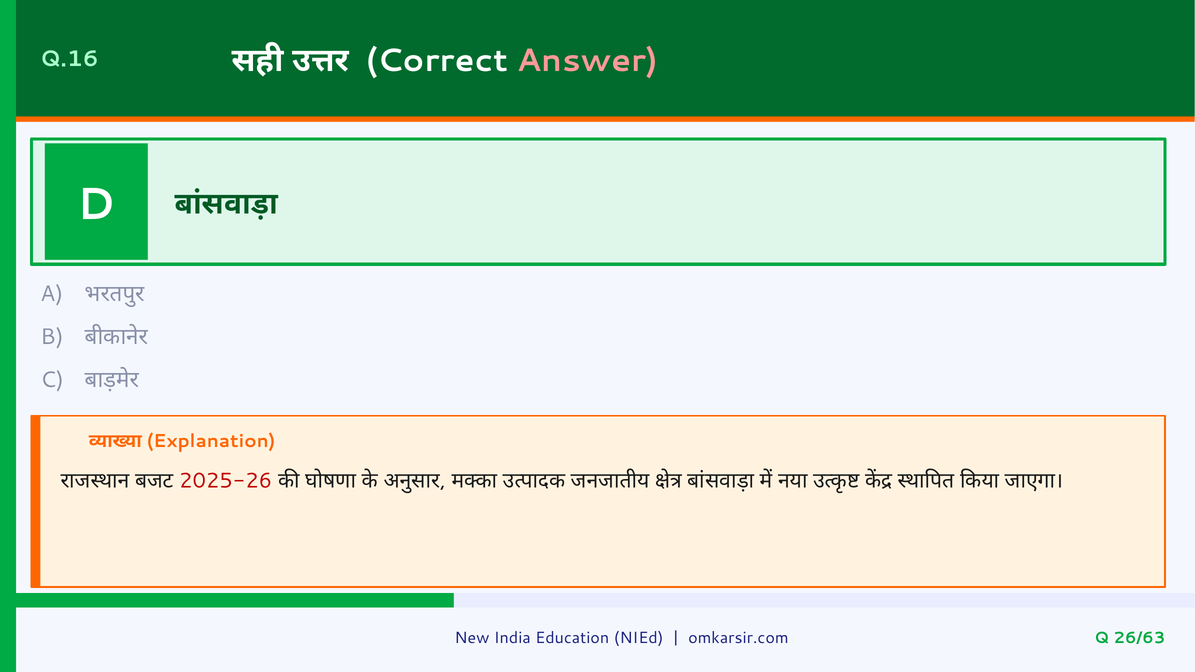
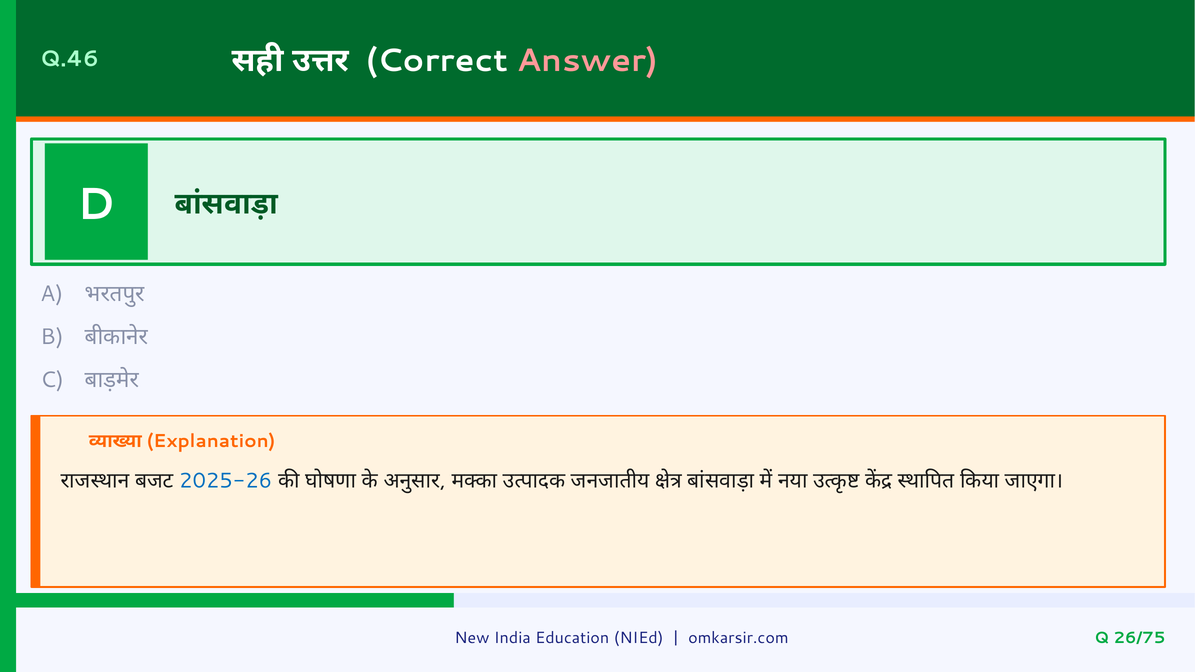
Q.16: Q.16 -> Q.46
2025-26 colour: red -> blue
26/63: 26/63 -> 26/75
